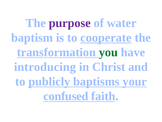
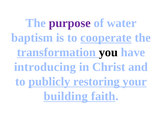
you colour: green -> black
baptisms: baptisms -> restoring
confused: confused -> building
